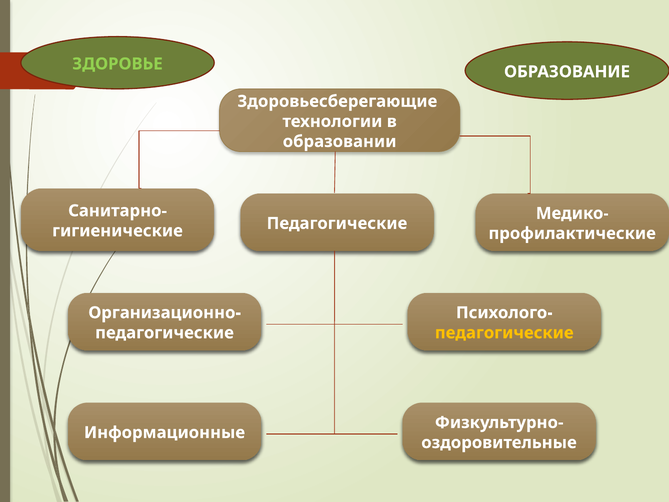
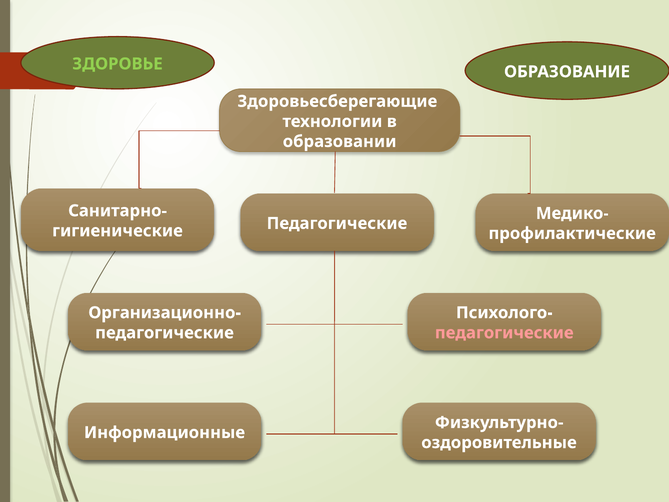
педагогические at (504, 333) colour: yellow -> pink
